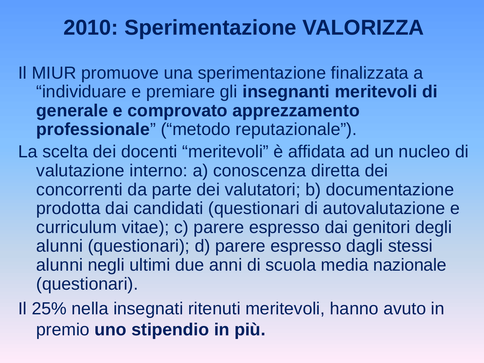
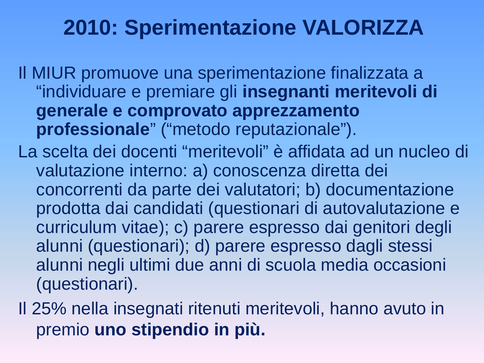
nazionale: nazionale -> occasioni
